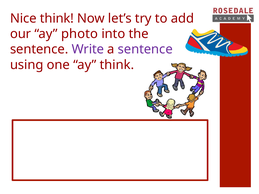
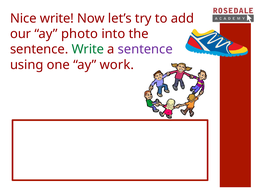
Nice think: think -> write
Write at (88, 49) colour: purple -> green
ay think: think -> work
